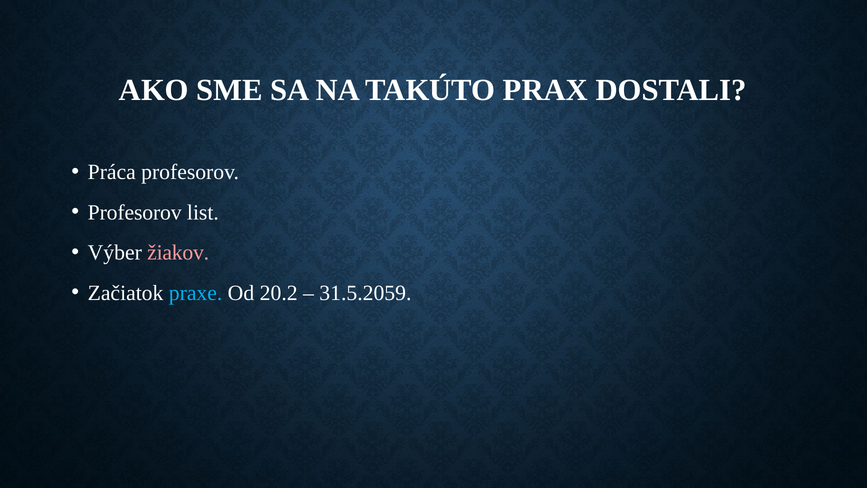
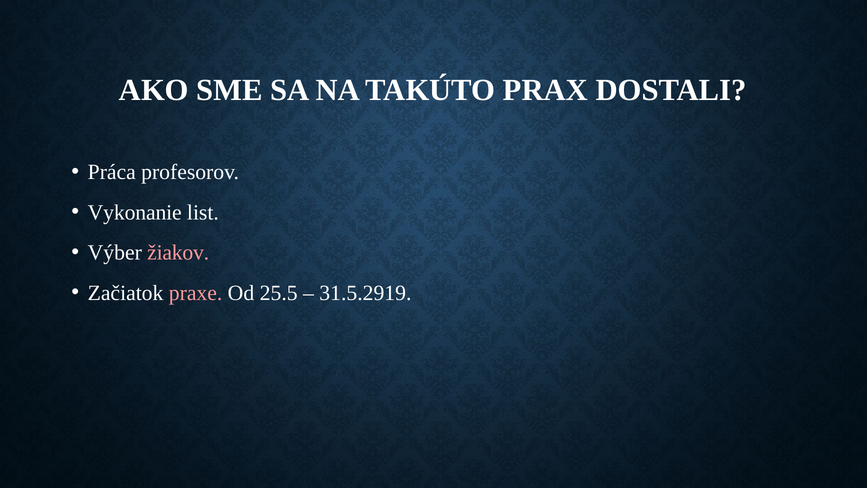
Profesorov at (135, 212): Profesorov -> Vykonanie
praxe colour: light blue -> pink
20.2: 20.2 -> 25.5
31.5.2059: 31.5.2059 -> 31.5.2919
